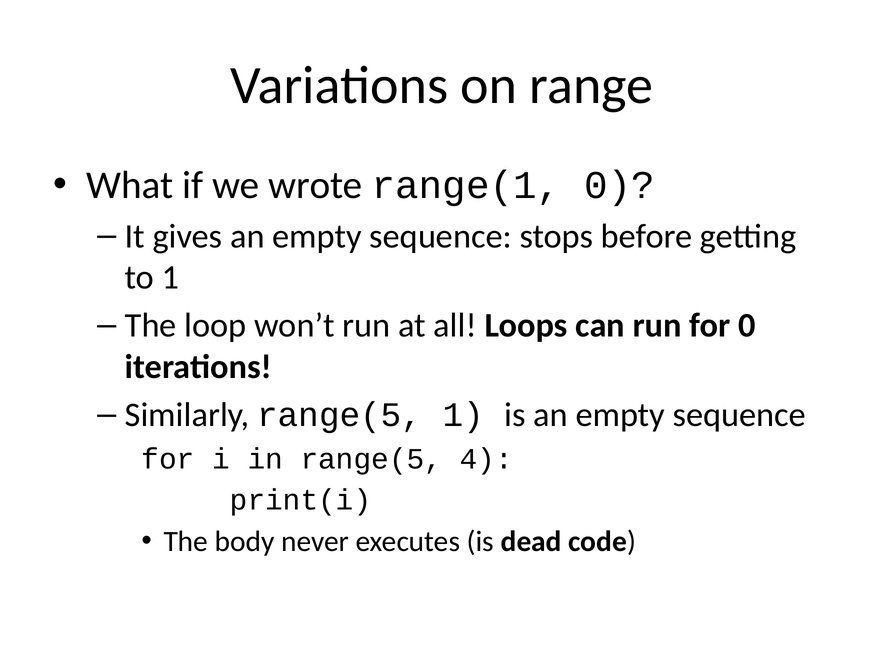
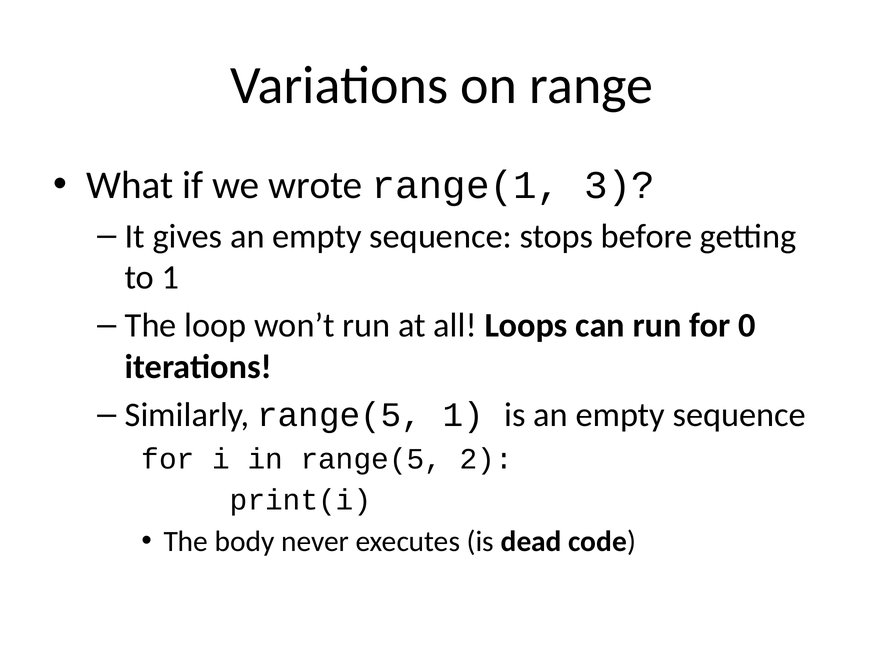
range(1 0: 0 -> 3
4: 4 -> 2
